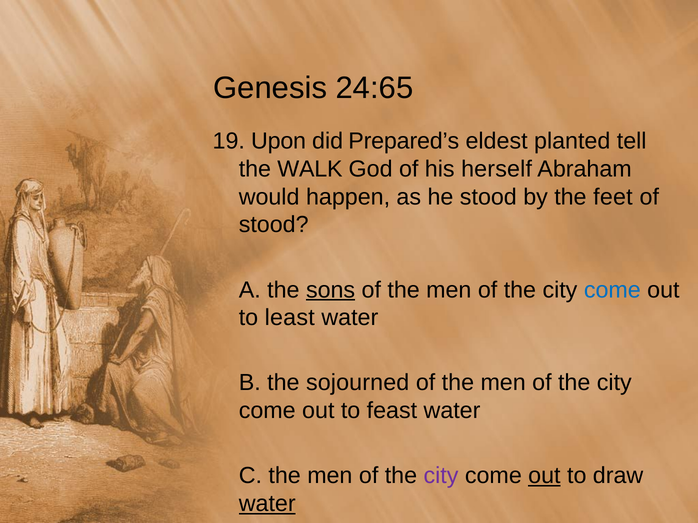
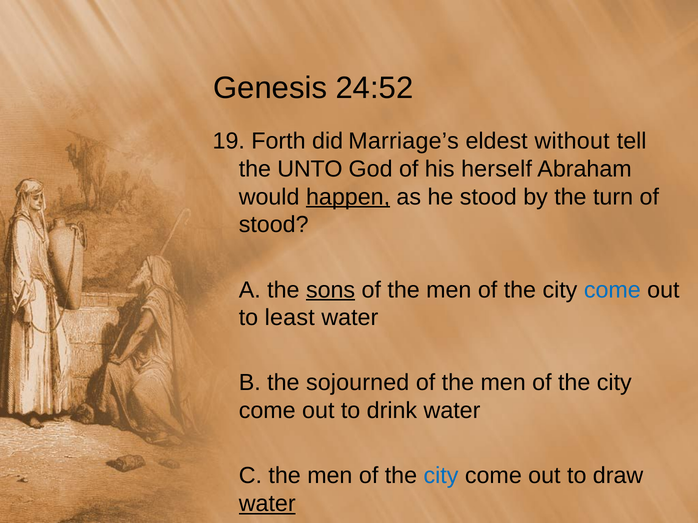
24:65: 24:65 -> 24:52
Upon: Upon -> Forth
Prepared’s: Prepared’s -> Marriage’s
planted: planted -> without
WALK: WALK -> UNTO
happen underline: none -> present
feet: feet -> turn
feast: feast -> drink
city at (441, 476) colour: purple -> blue
out at (544, 476) underline: present -> none
